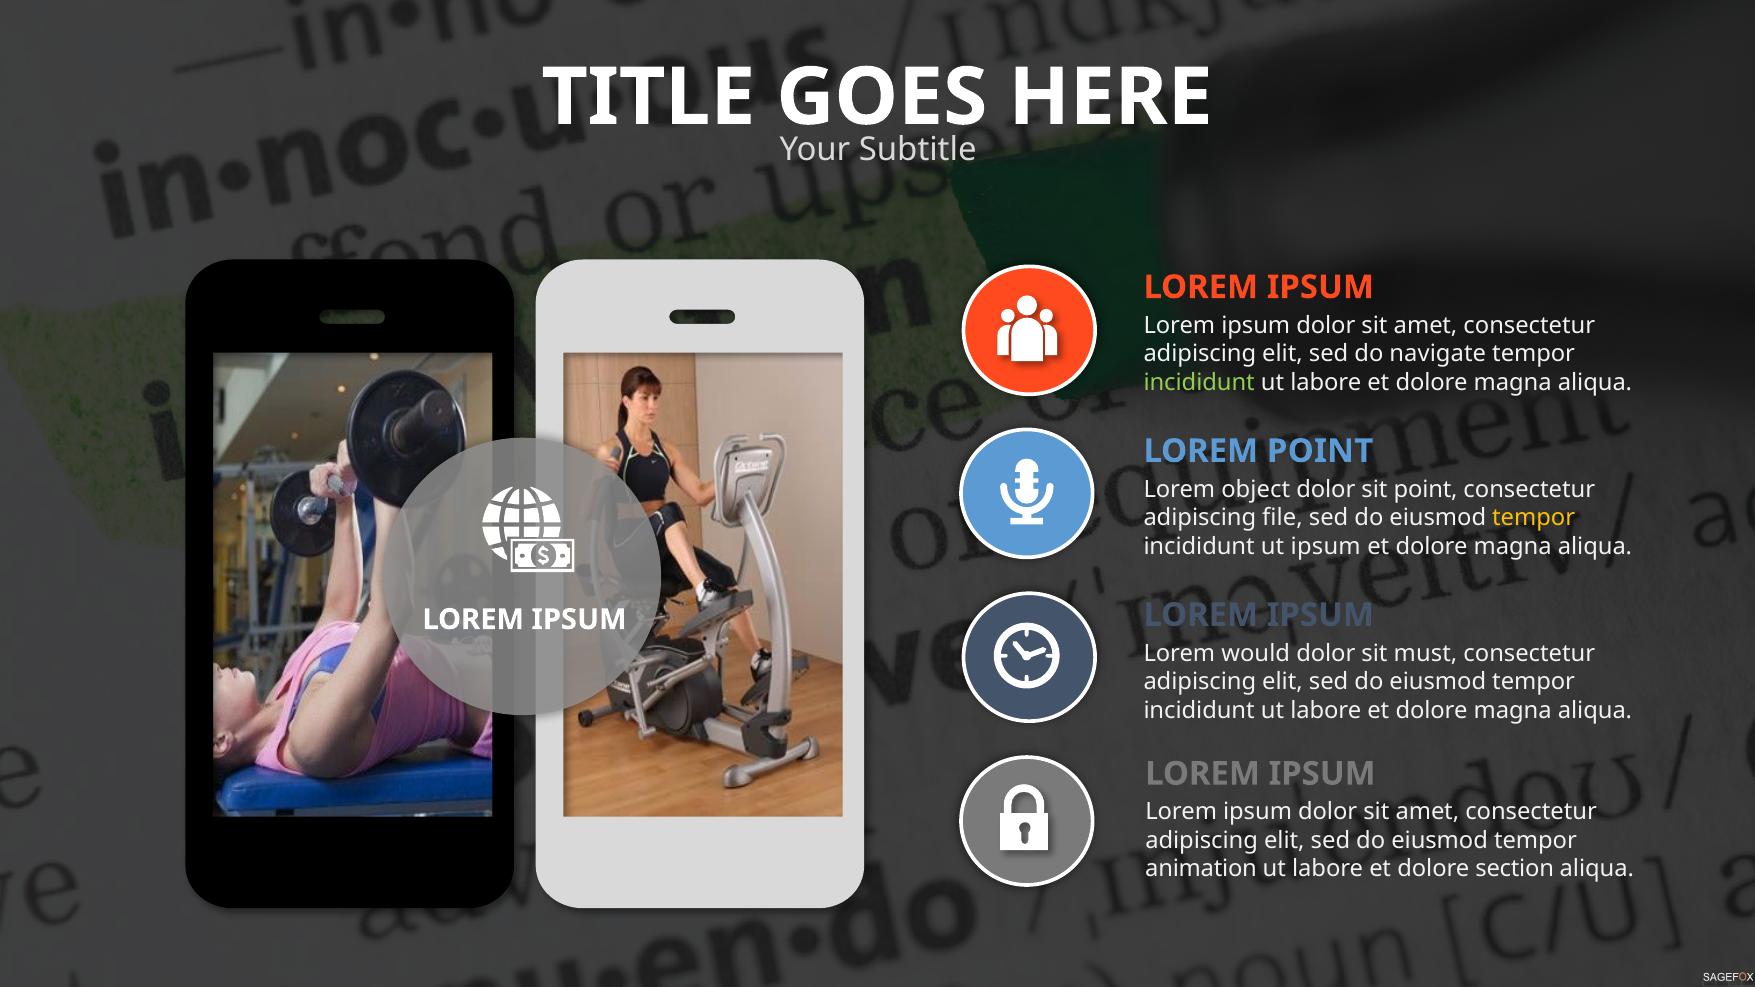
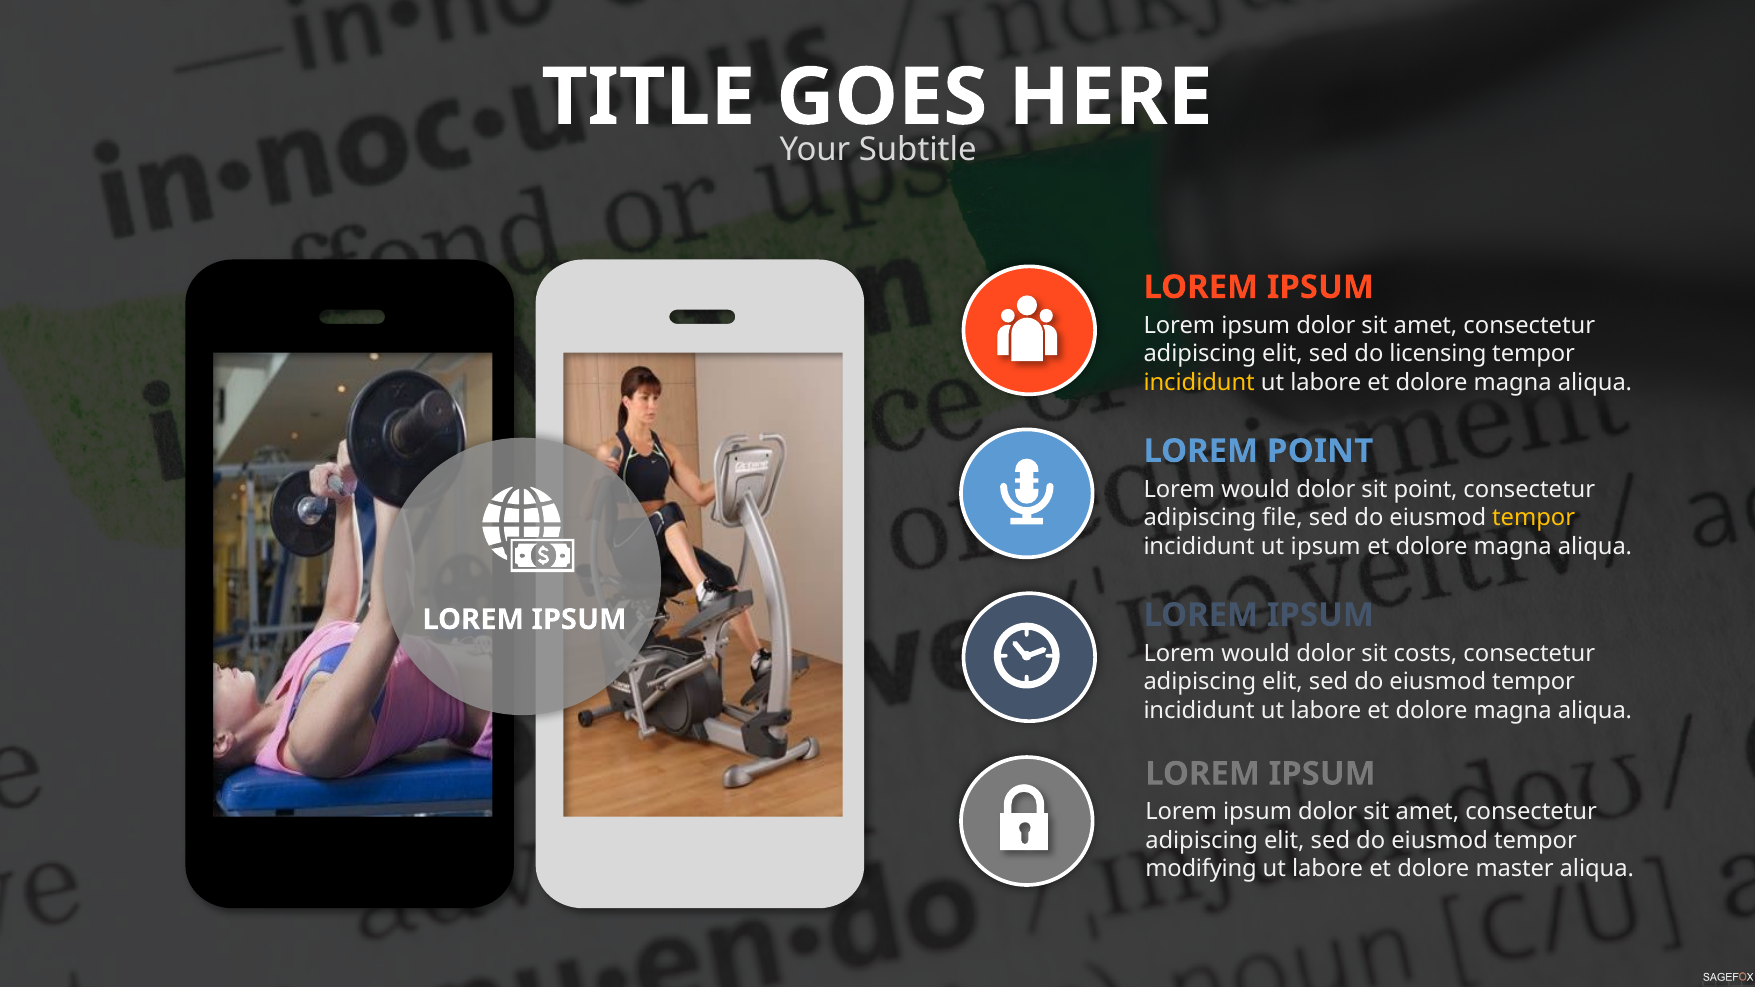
navigate: navigate -> licensing
incididunt at (1199, 382) colour: light green -> yellow
object at (1256, 489): object -> would
must: must -> costs
animation: animation -> modifying
section: section -> master
